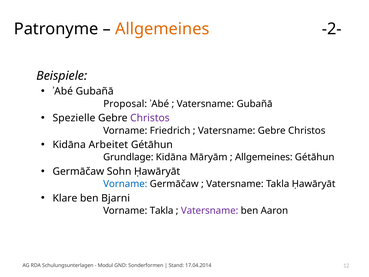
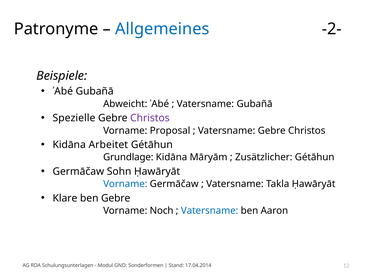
Allgemeines at (162, 29) colour: orange -> blue
Proposal: Proposal -> Abweicht
Friedrich: Friedrich -> Proposal
Allgemeines at (264, 157): Allgemeines -> Zusätzlicher
ben Bjarni: Bjarni -> Gebre
Vorname Takla: Takla -> Noch
Vatersname at (210, 211) colour: purple -> blue
